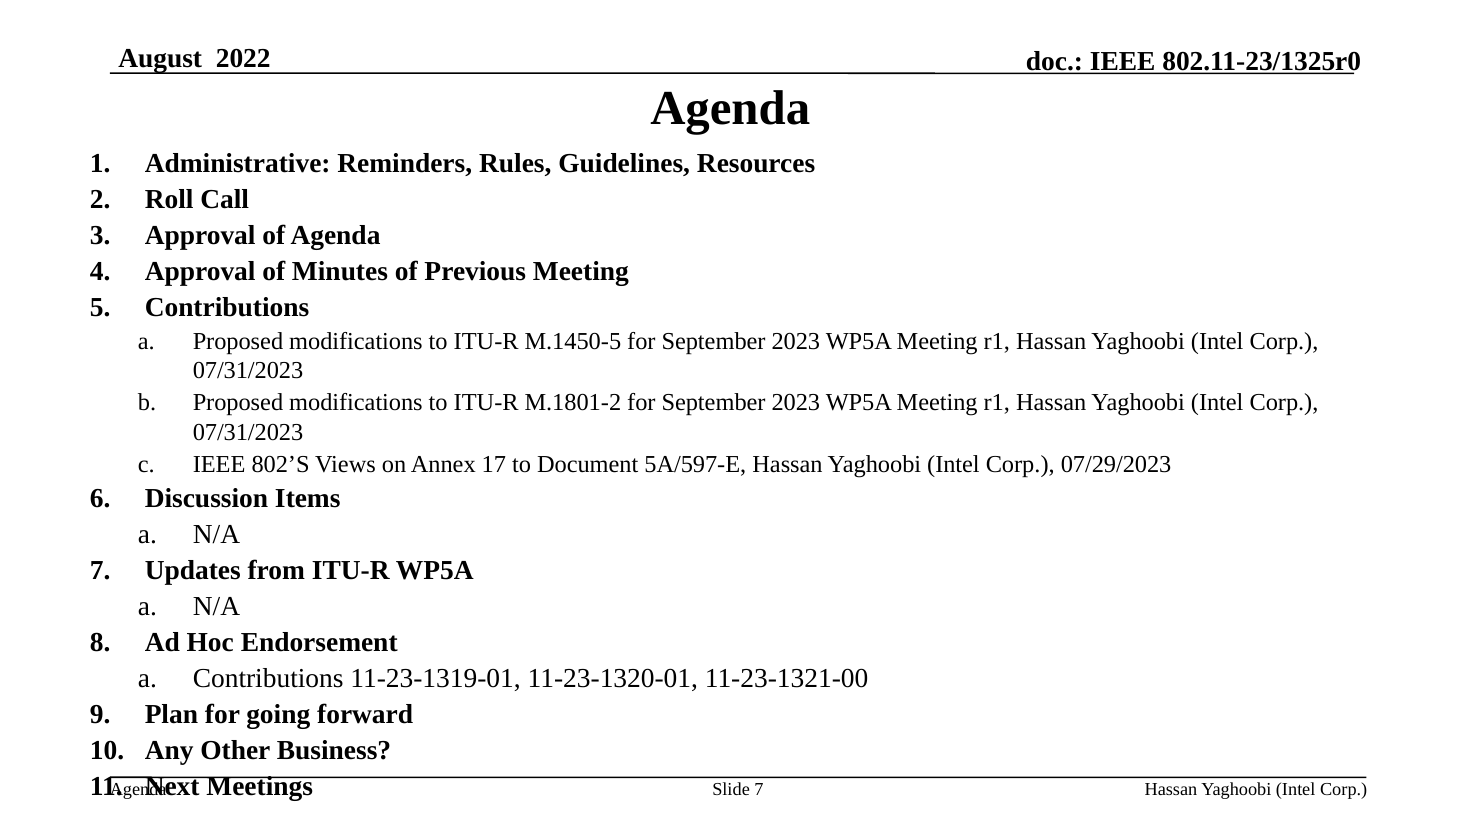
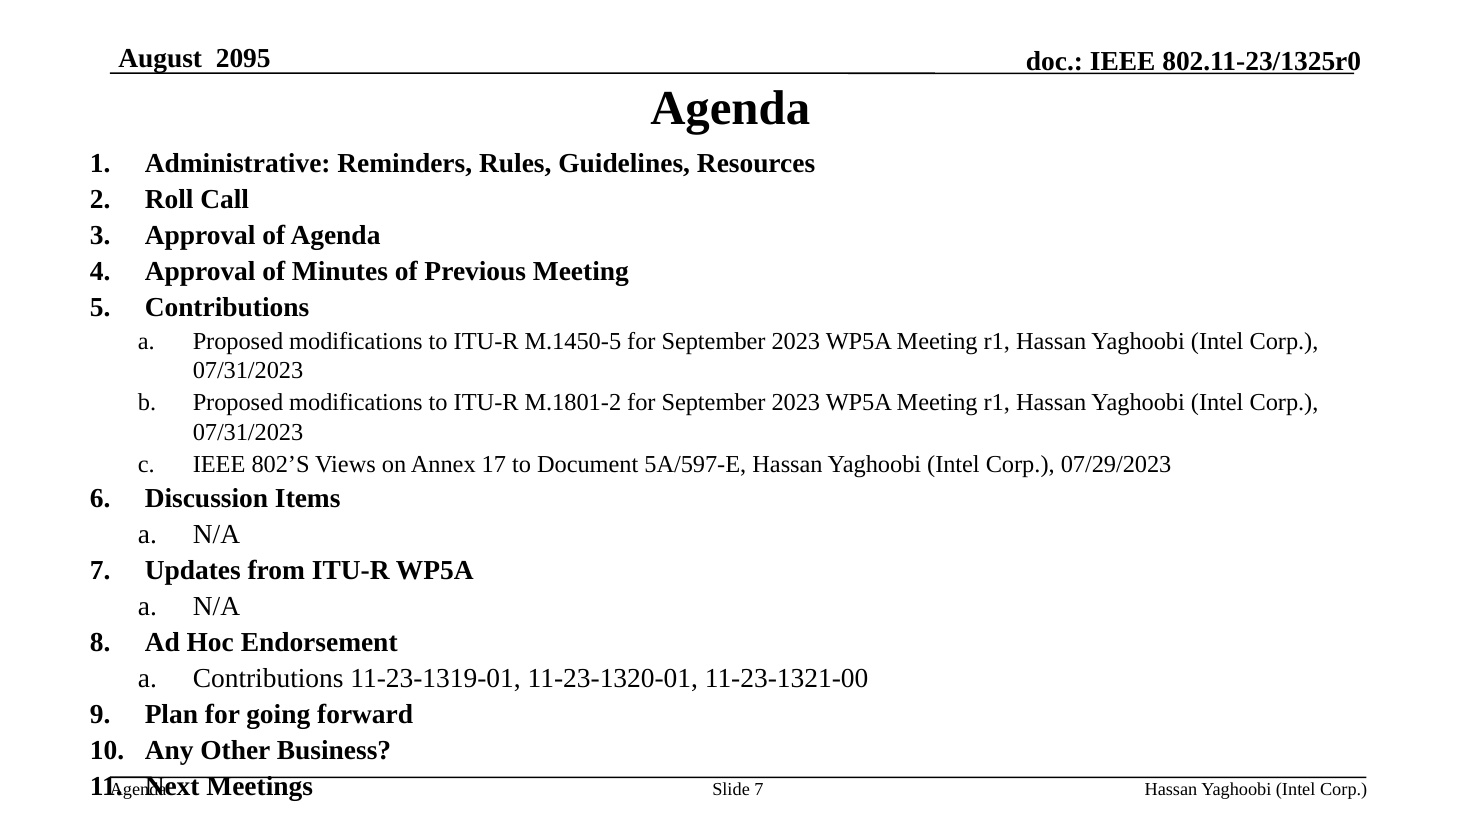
2022: 2022 -> 2095
